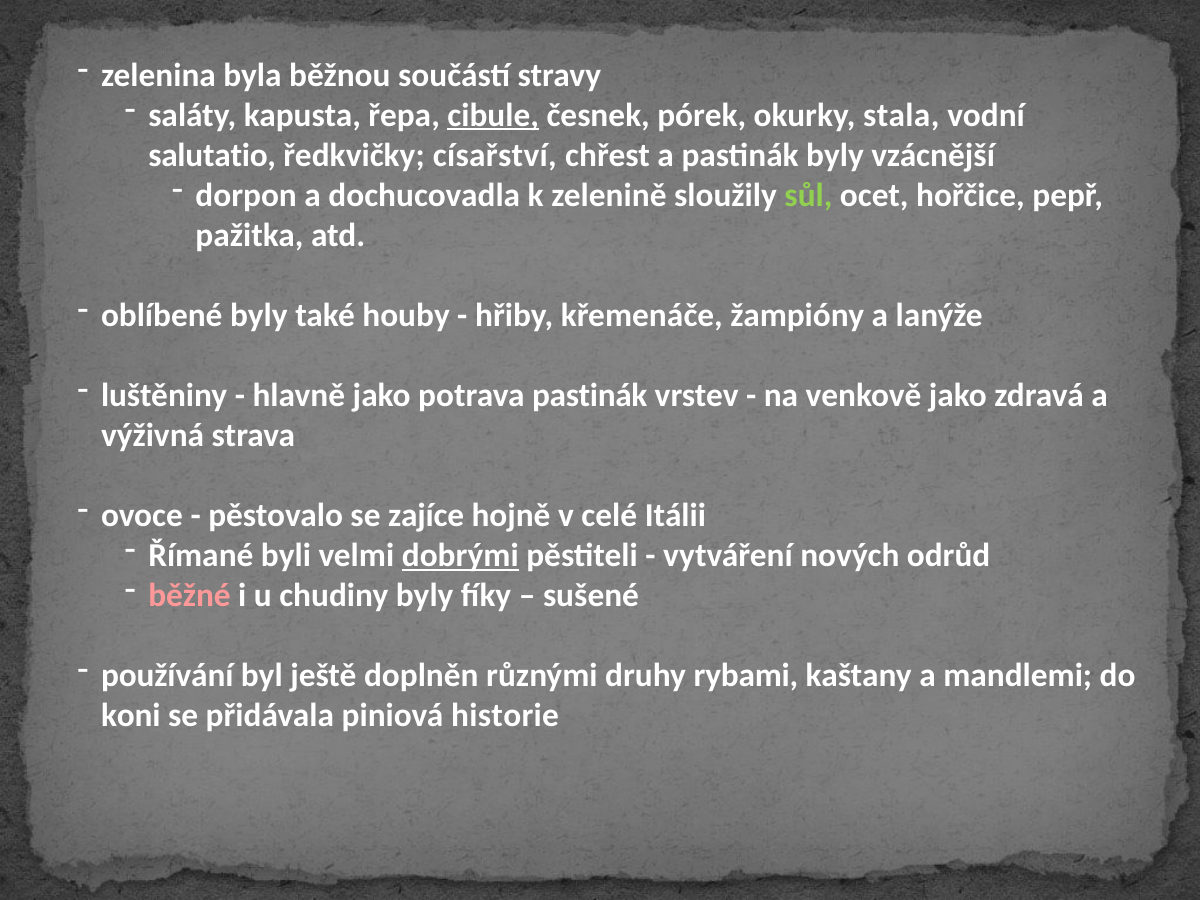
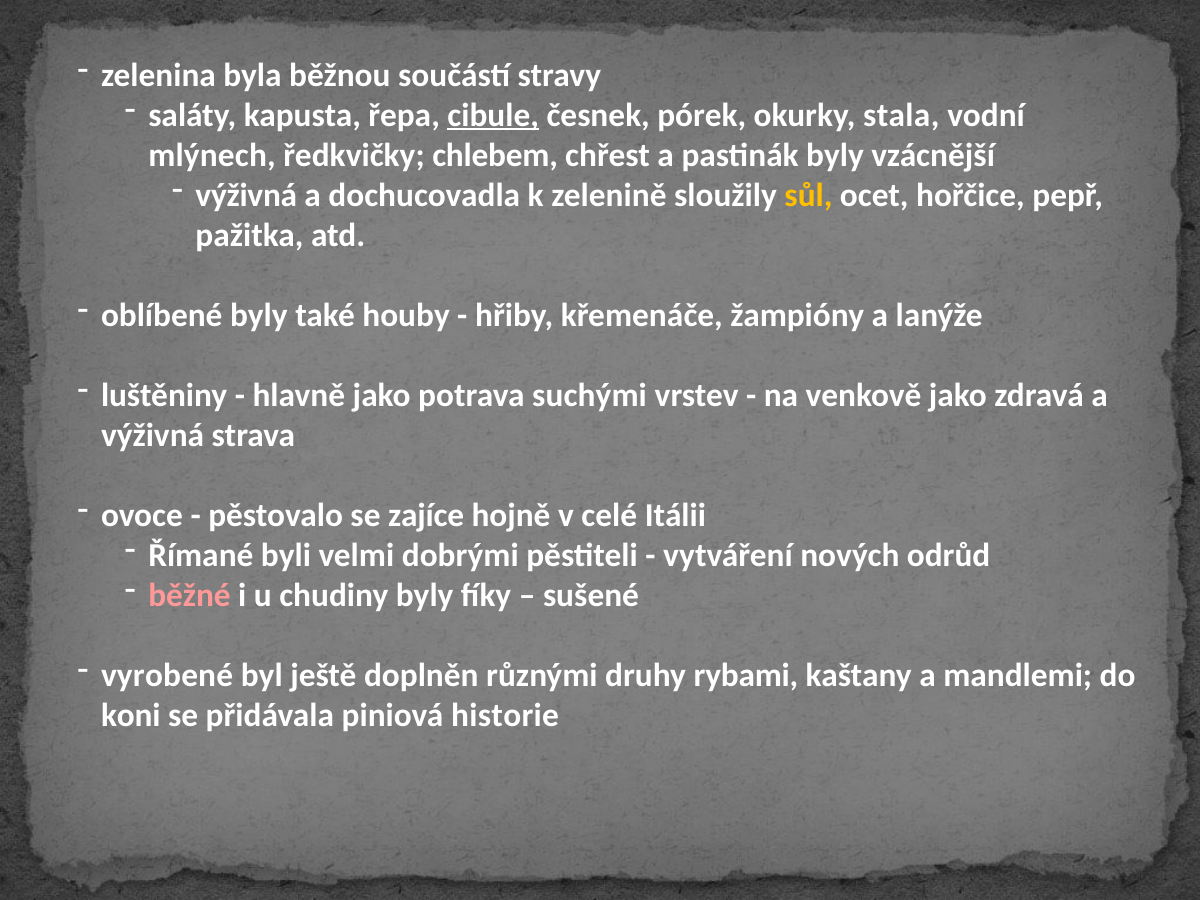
salutatio: salutatio -> mlýnech
císařství: císařství -> chlebem
dorpon at (246, 195): dorpon -> výživná
sůl colour: light green -> yellow
potrava pastinák: pastinák -> suchými
dobrými underline: present -> none
používání: používání -> vyrobené
